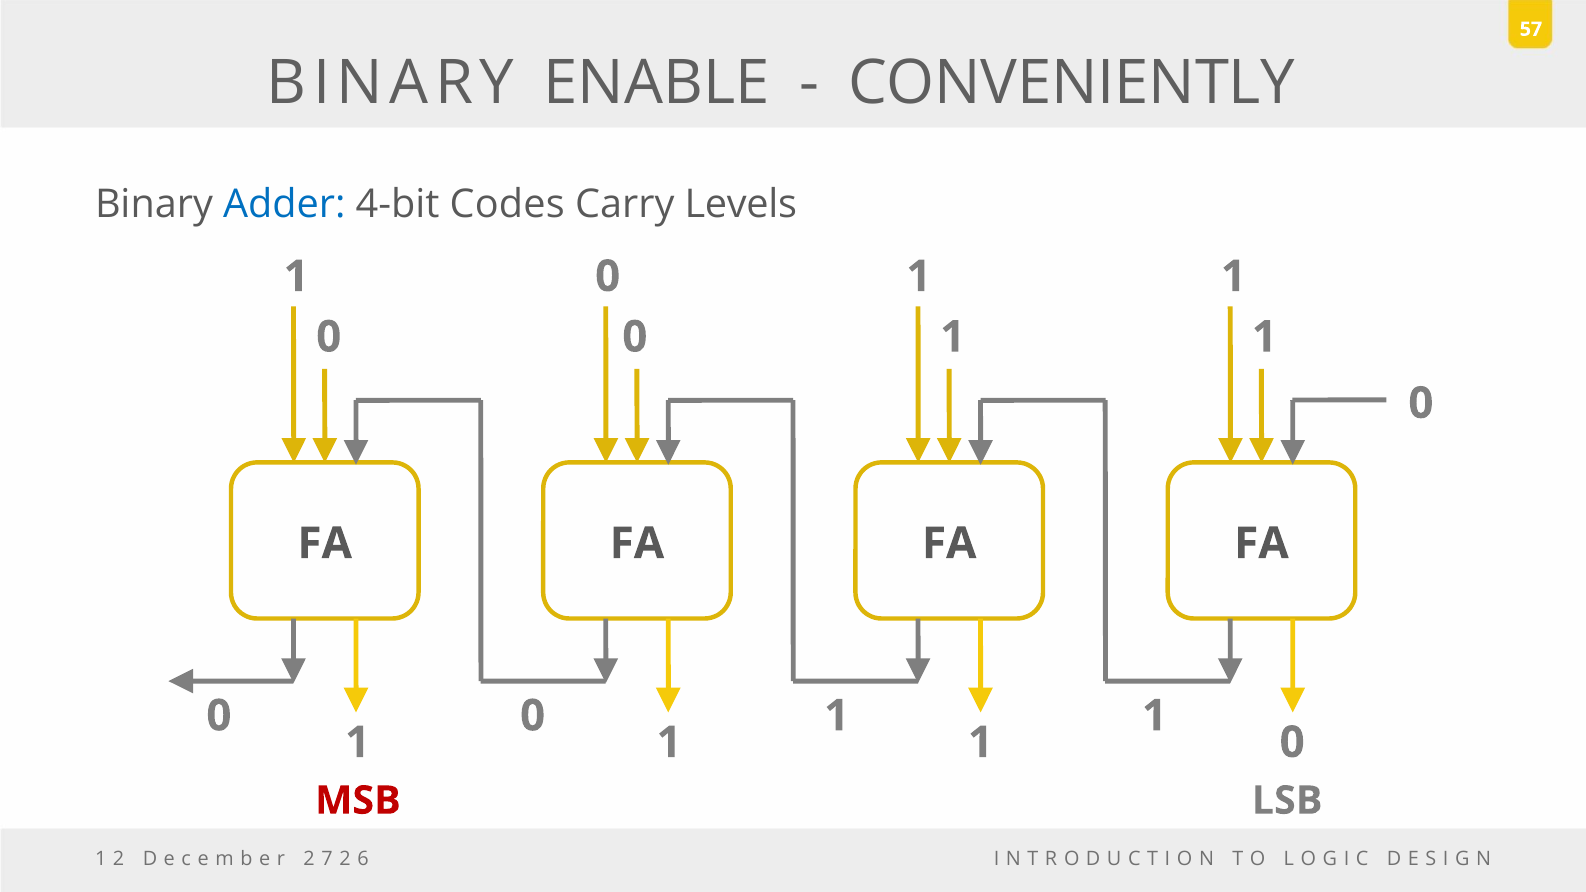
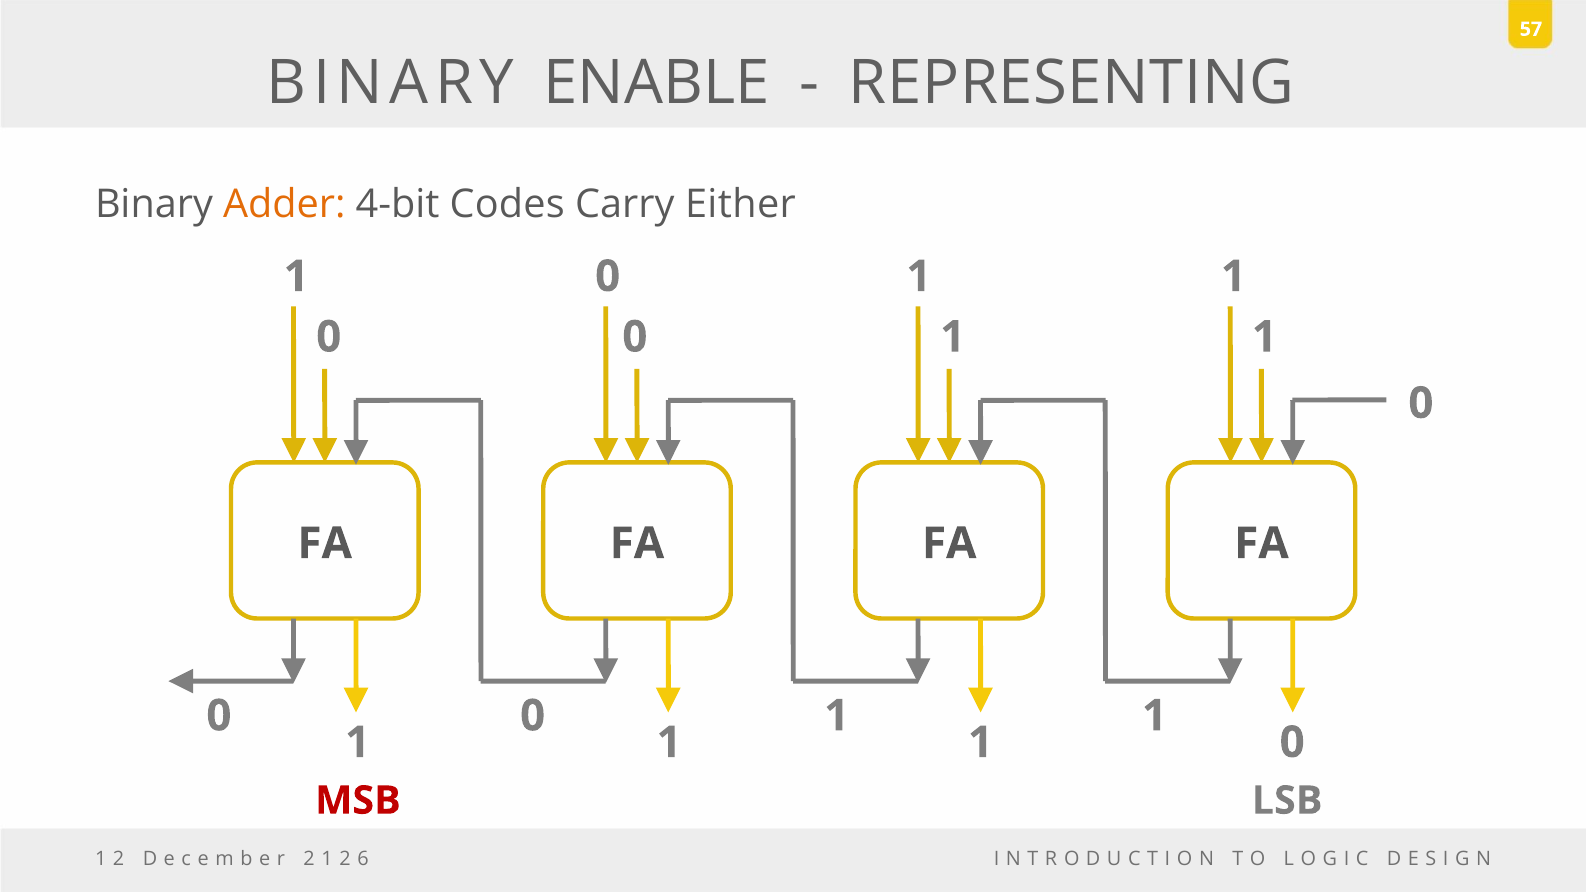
CONVENIENTLY: CONVENIENTLY -> REPRESENTING
Adder colour: blue -> orange
Levels: Levels -> Either
7 at (327, 859): 7 -> 1
